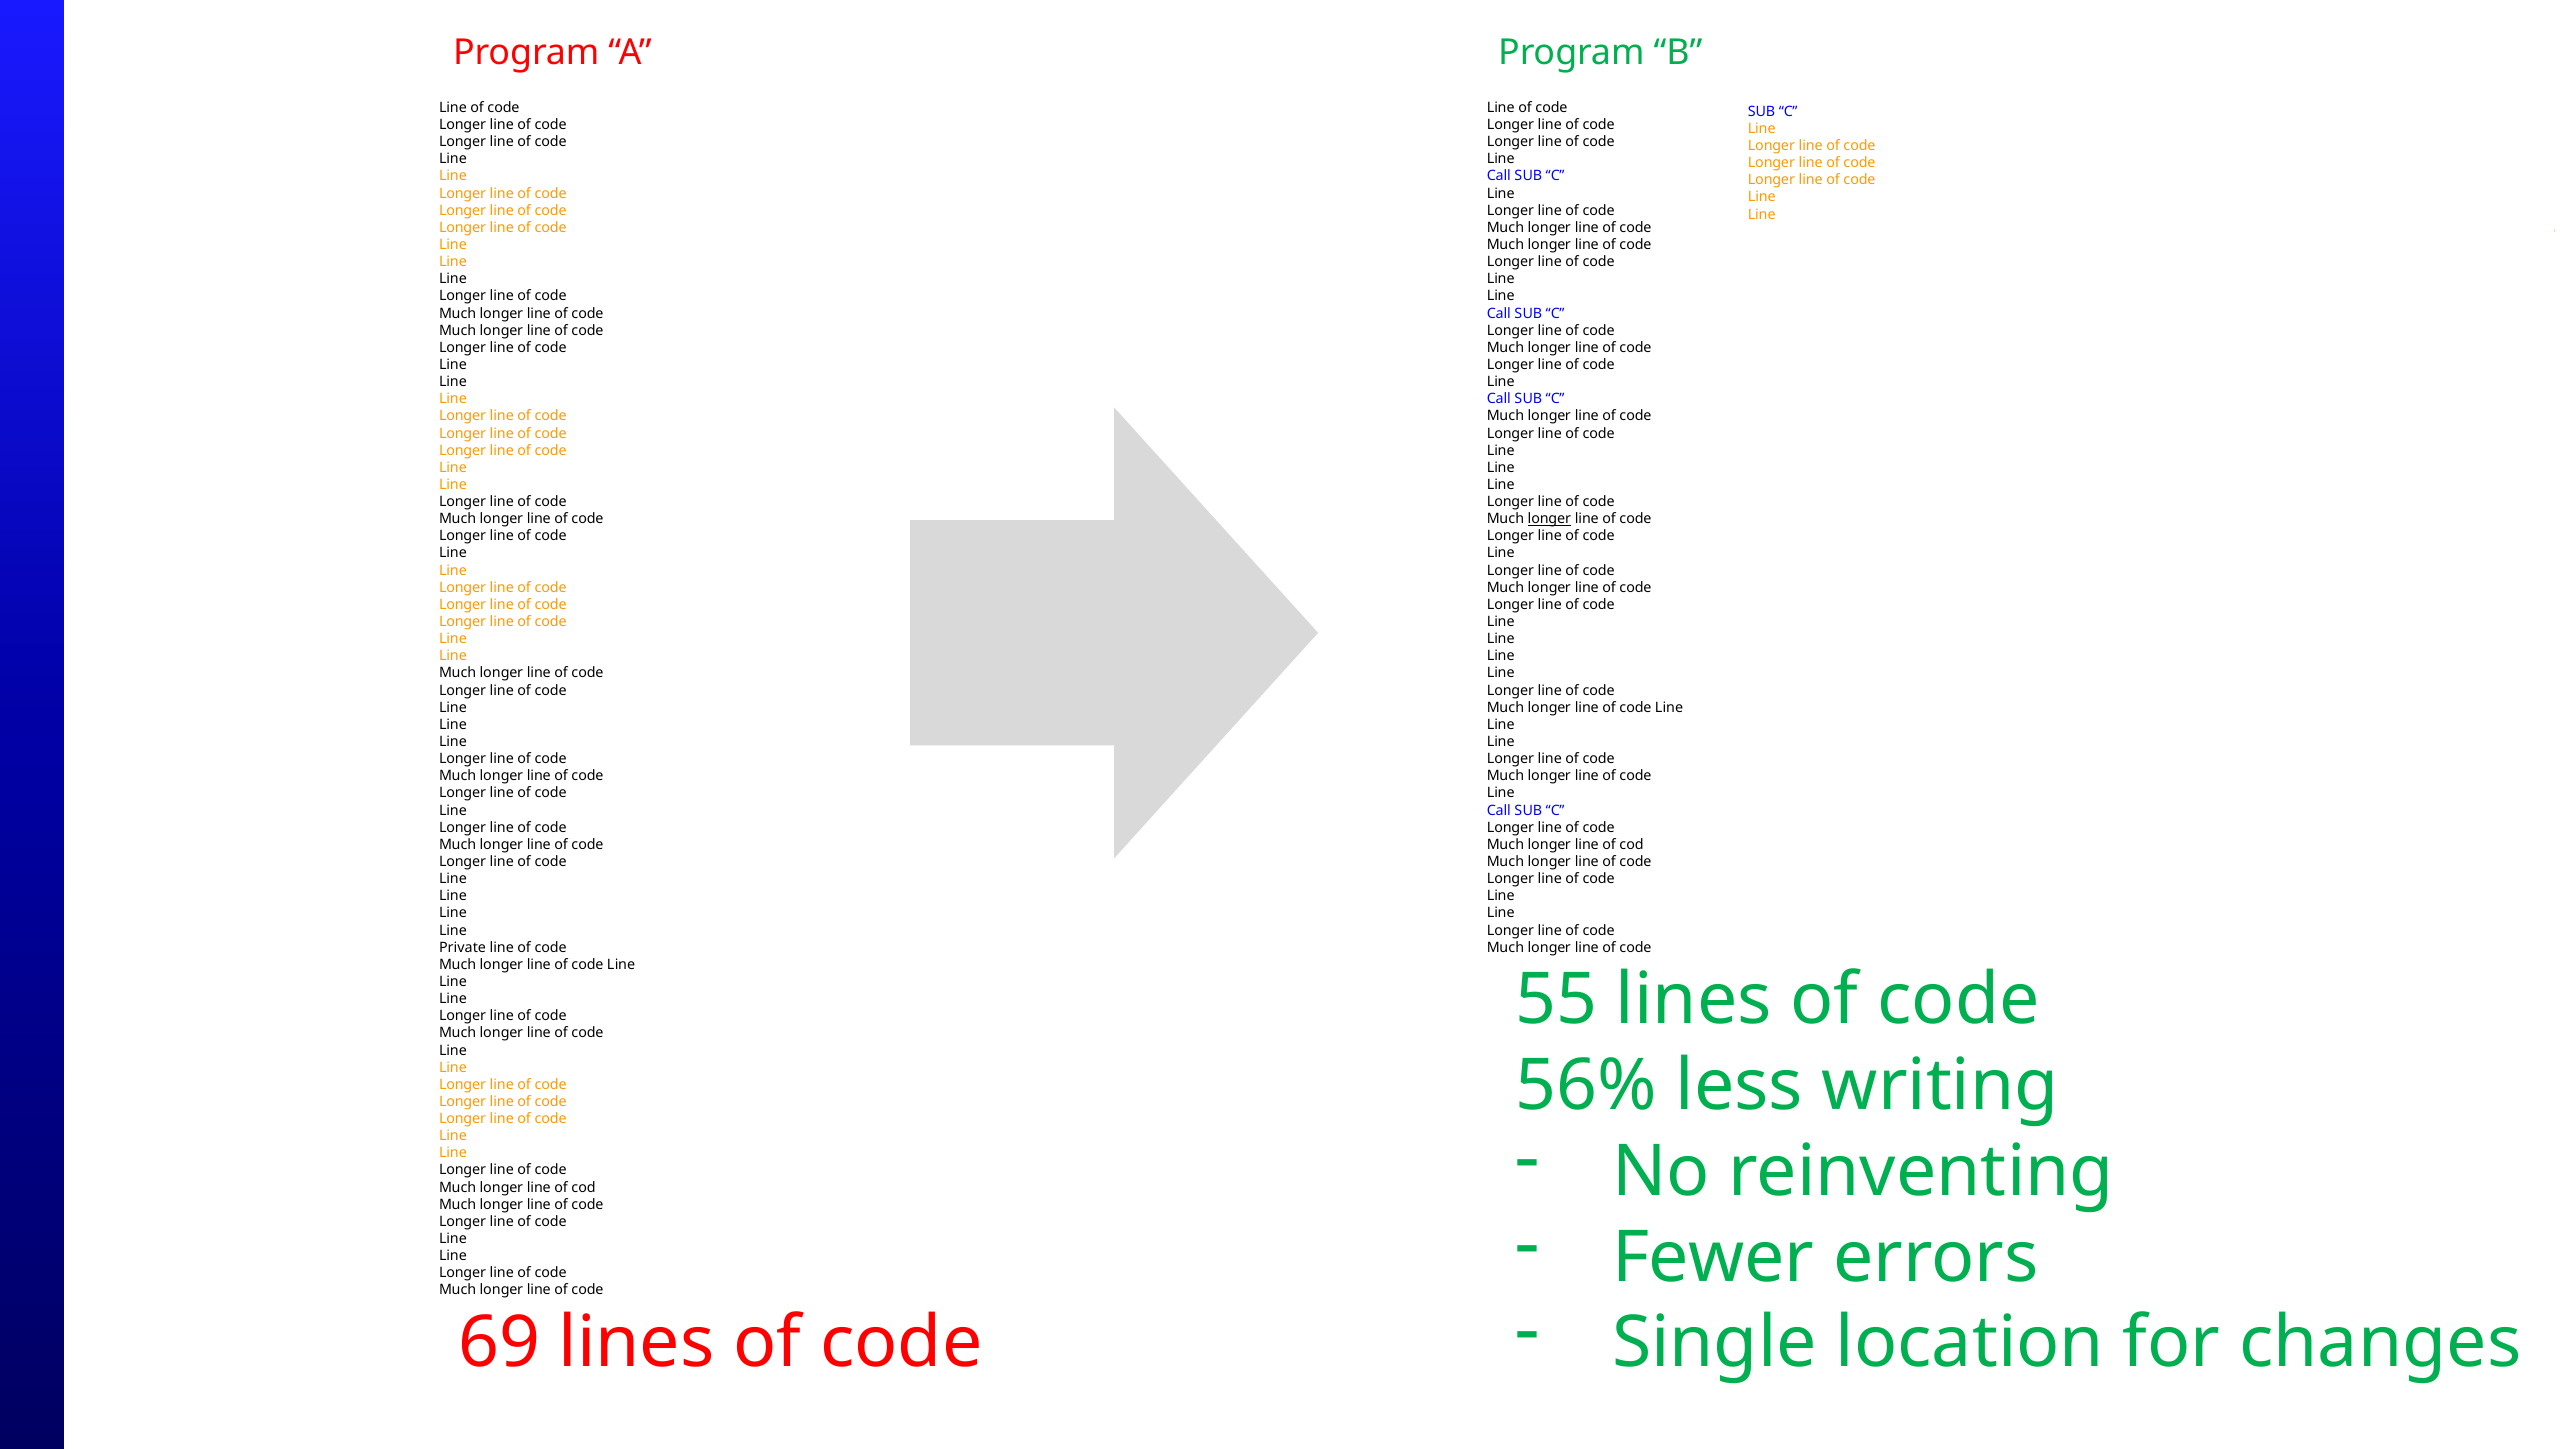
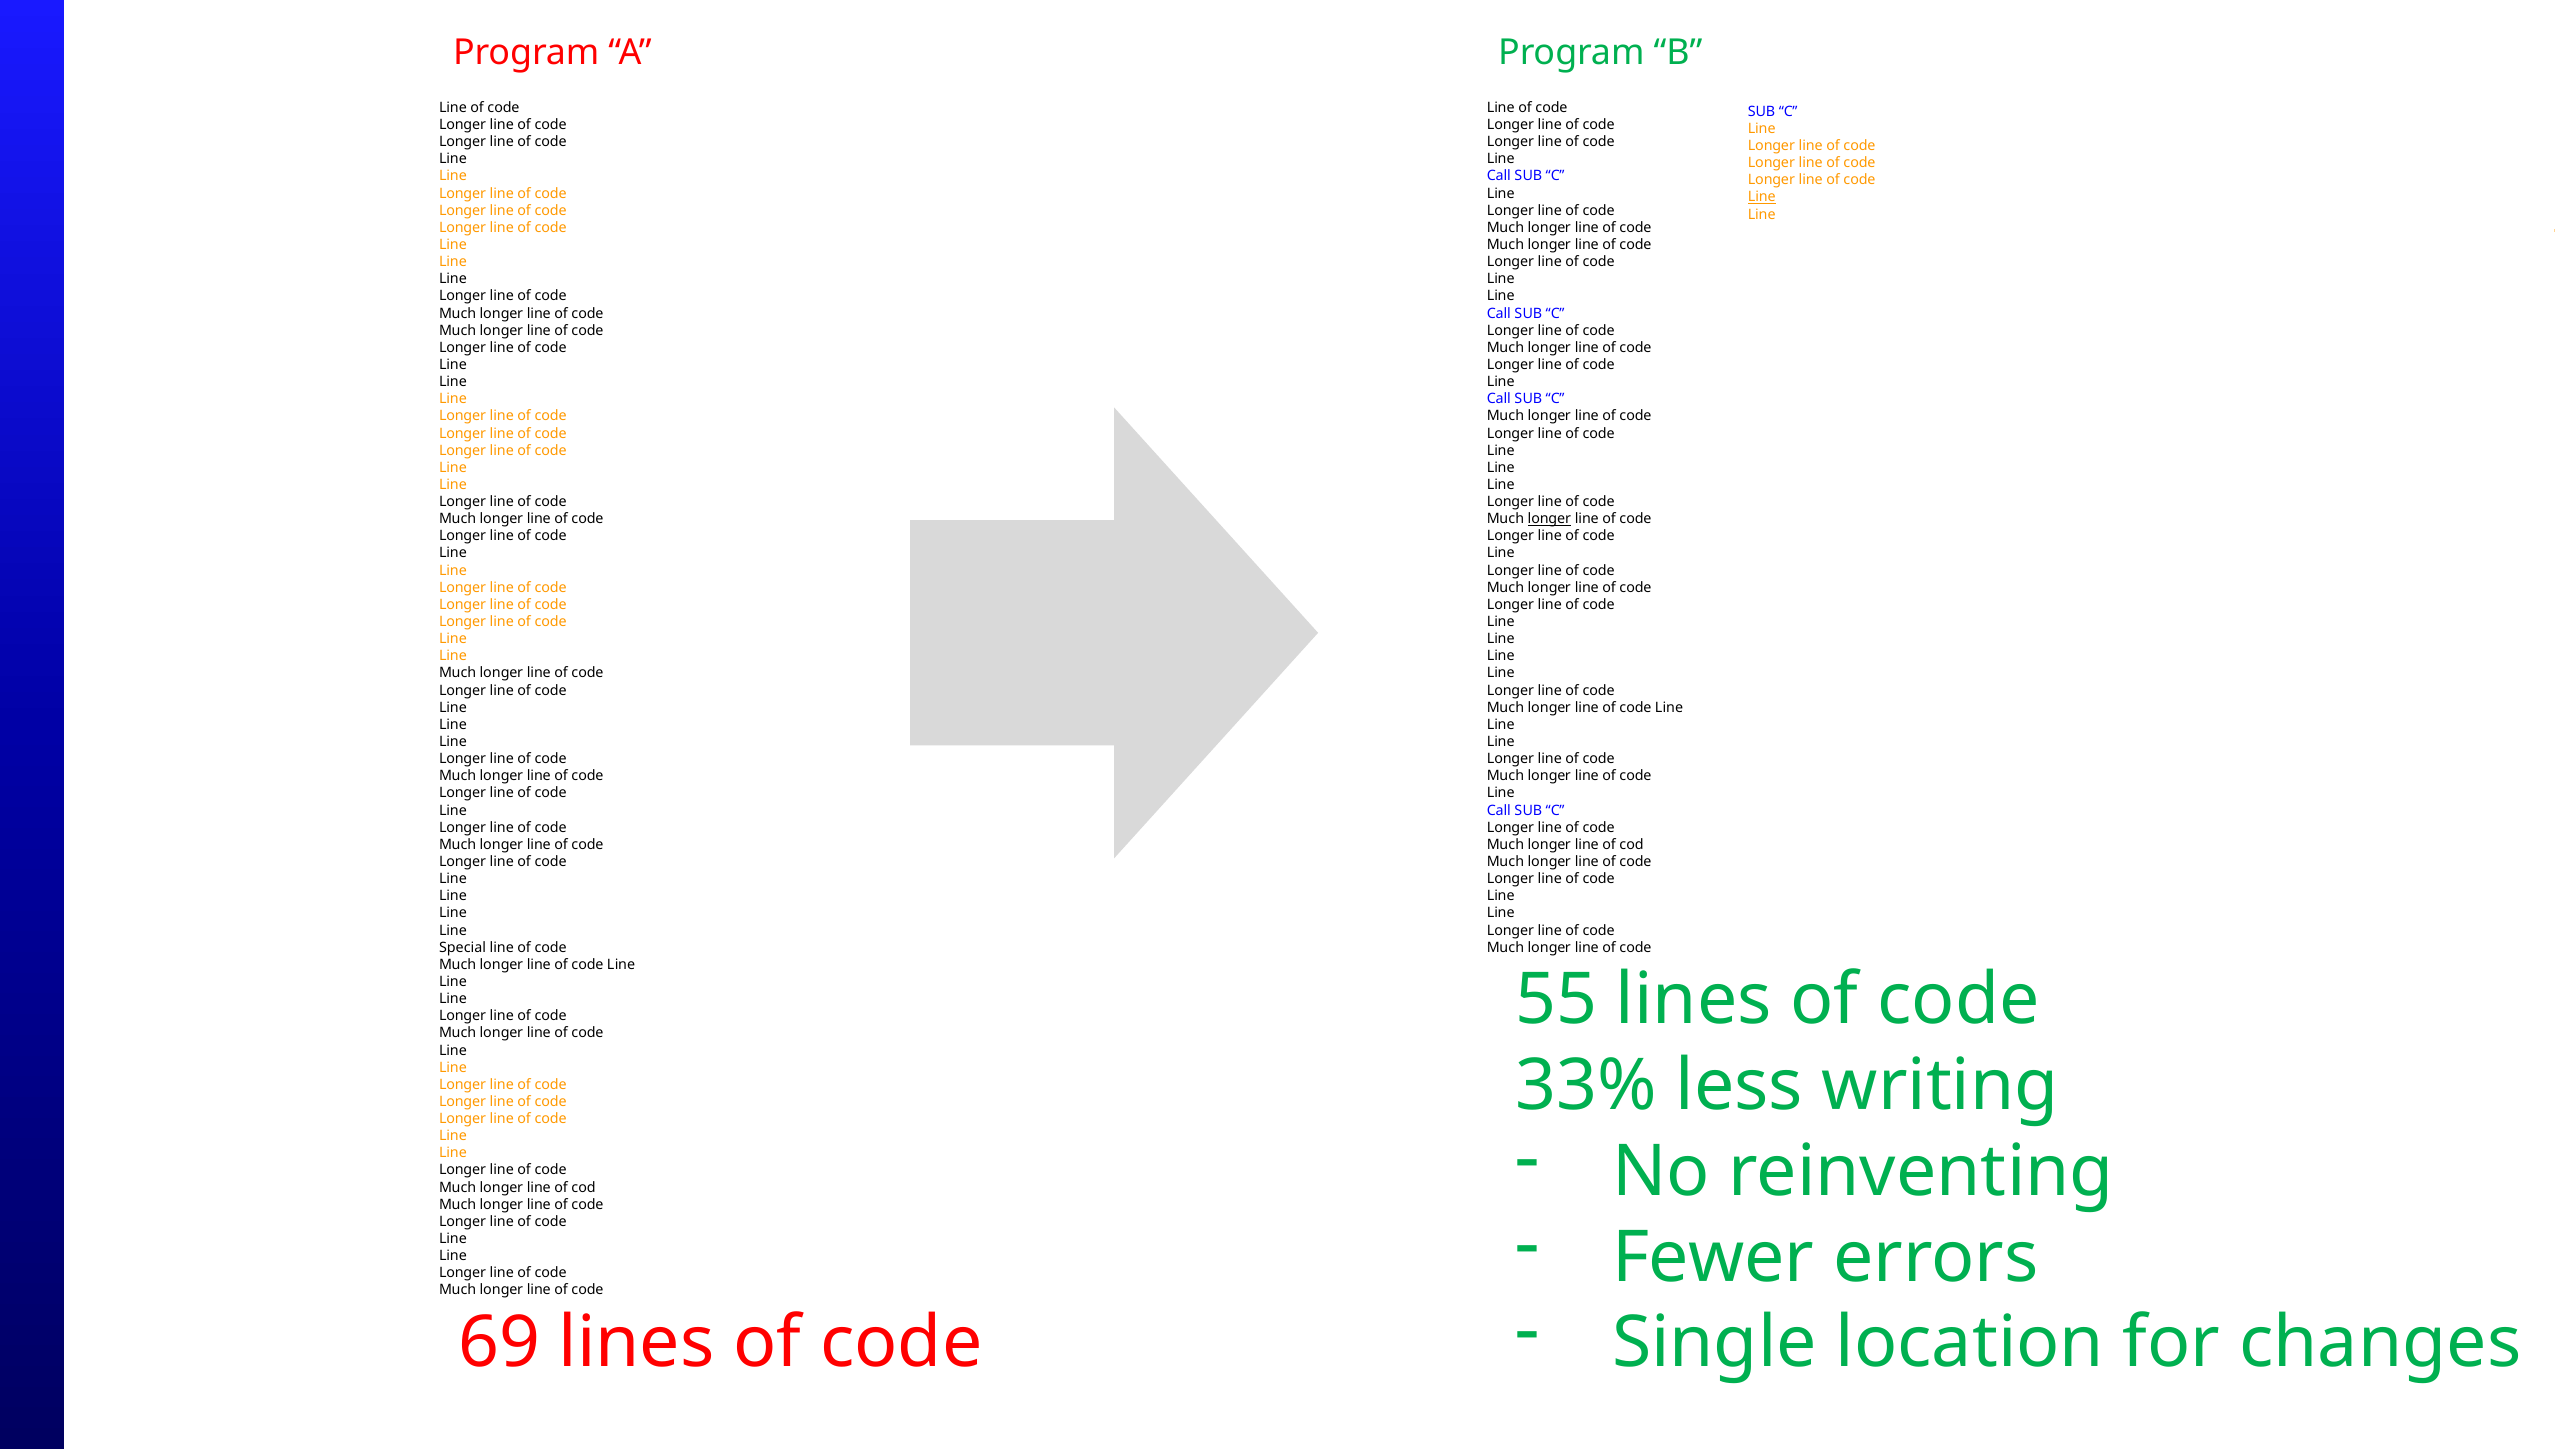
Line at (1762, 197) underline: none -> present
Private: Private -> Special
56%: 56% -> 33%
